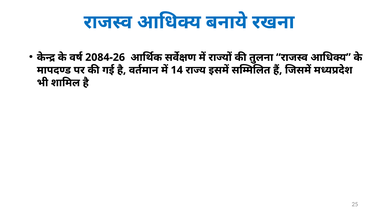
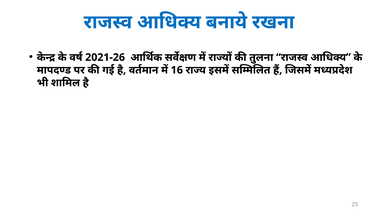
2084-26: 2084-26 -> 2021-26
14: 14 -> 16
